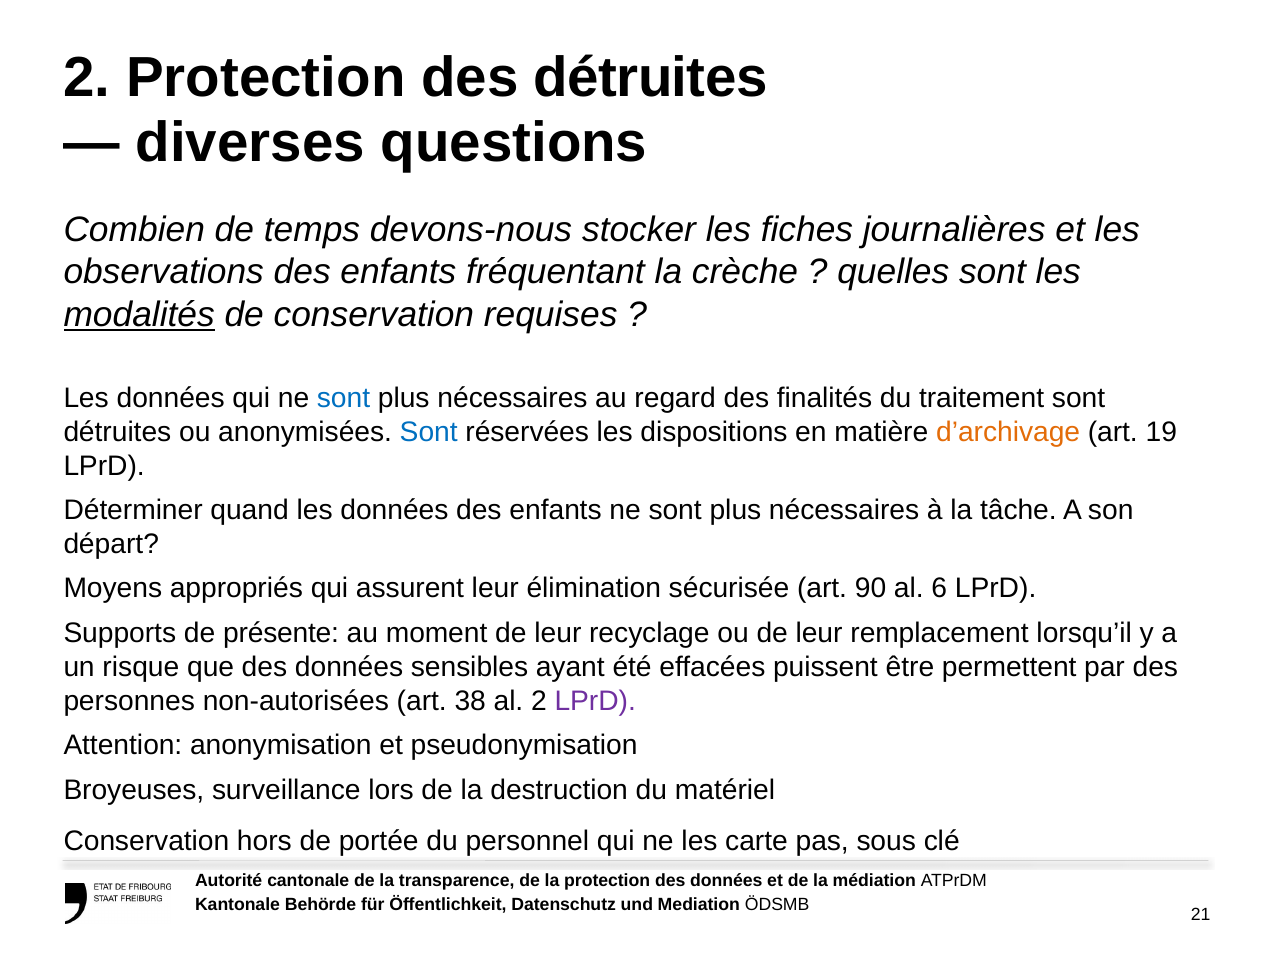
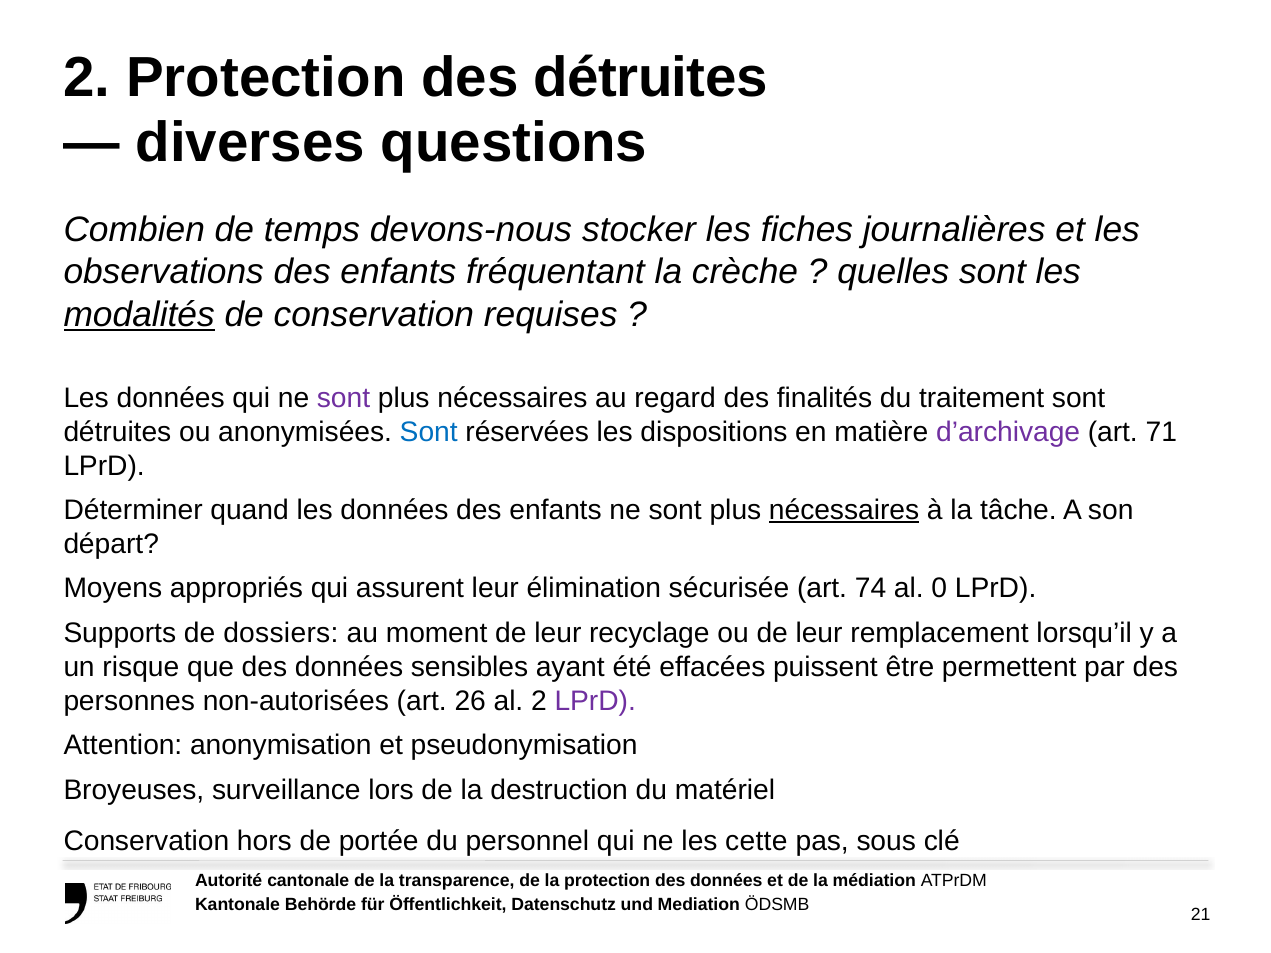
sont at (343, 398) colour: blue -> purple
d’archivage colour: orange -> purple
19: 19 -> 71
nécessaires at (844, 510) underline: none -> present
90: 90 -> 74
6: 6 -> 0
présente: présente -> dossiers
38: 38 -> 26
carte: carte -> cette
